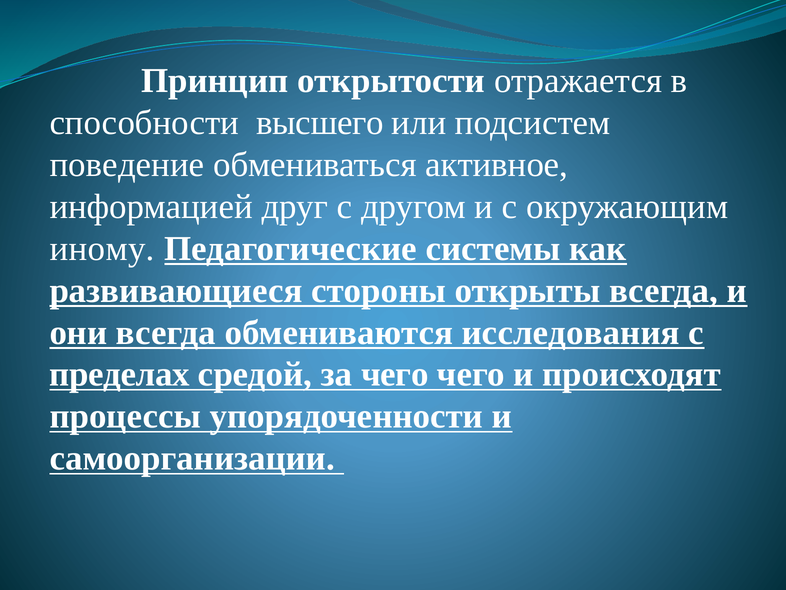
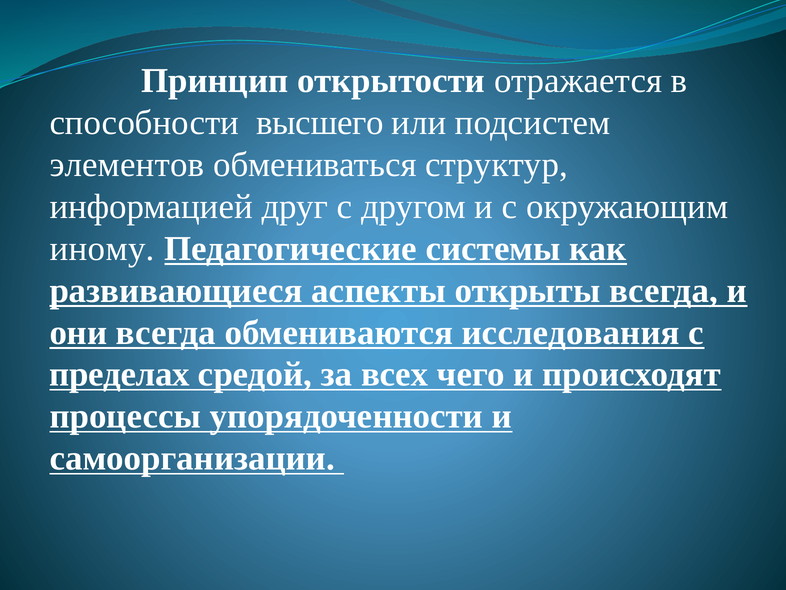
поведение: поведение -> элементов
активное: активное -> структур
стороны: стороны -> аспекты
за чего: чего -> всех
